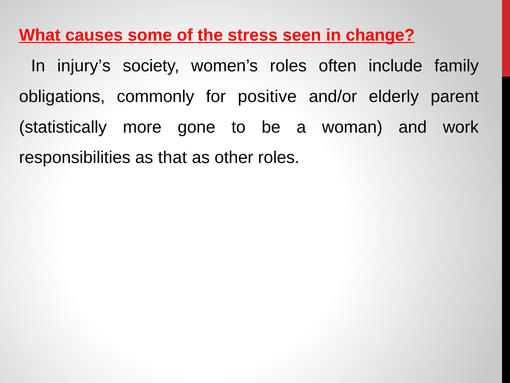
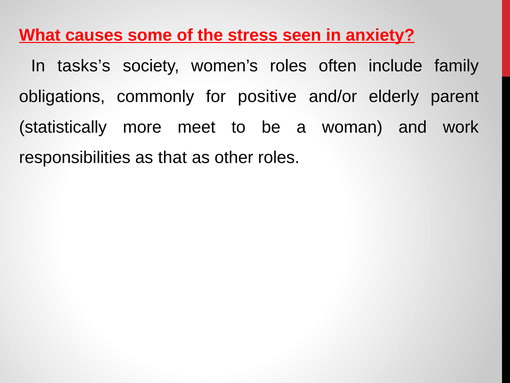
change: change -> anxiety
injury’s: injury’s -> tasks’s
gone: gone -> meet
